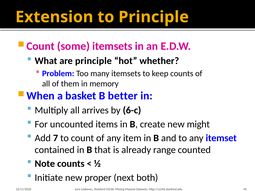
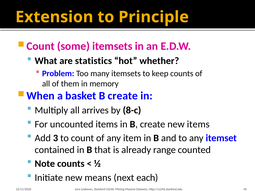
are principle: principle -> statistics
basket B better: better -> create
6-c: 6-c -> 8-c
new might: might -> items
7: 7 -> 3
proper: proper -> means
both: both -> each
